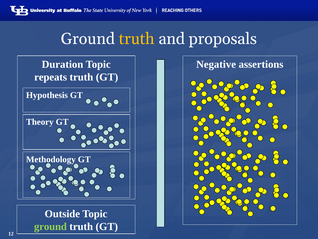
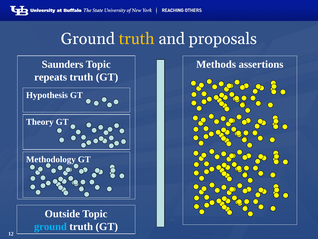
Duration: Duration -> Saunders
Negative: Negative -> Methods
ground at (50, 226) colour: light green -> light blue
